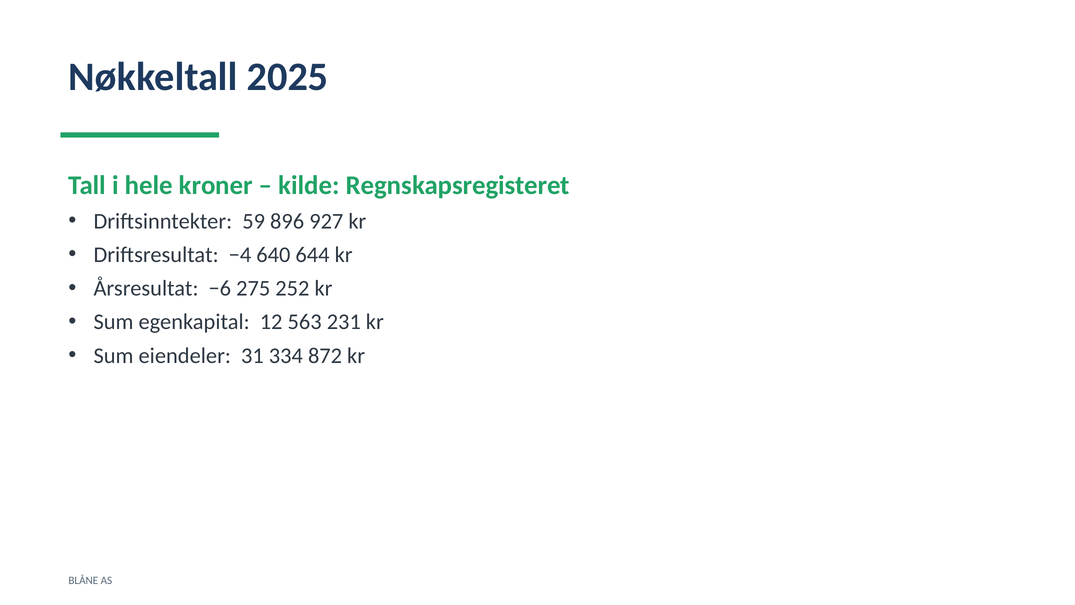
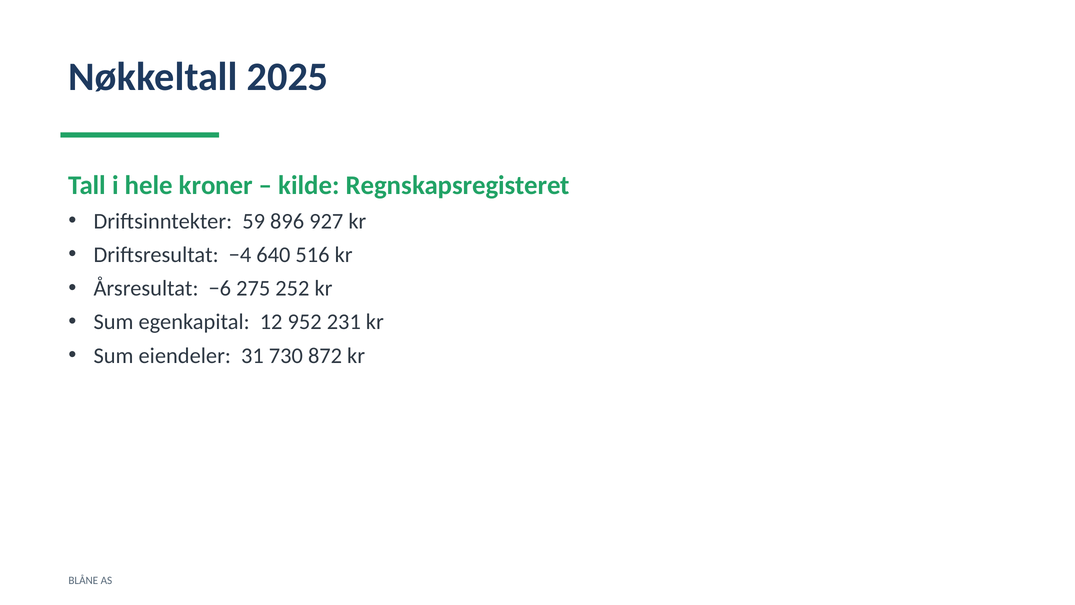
644: 644 -> 516
563: 563 -> 952
334: 334 -> 730
